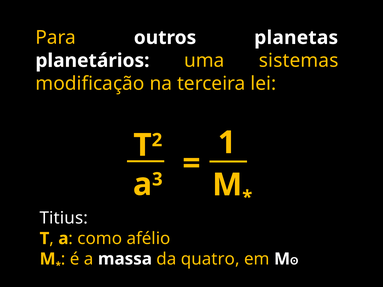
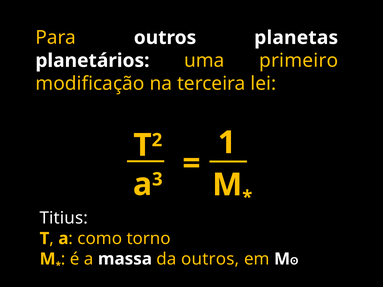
sistemas: sistemas -> primeiro
afélio: afélio -> torno
da quatro: quatro -> outros
